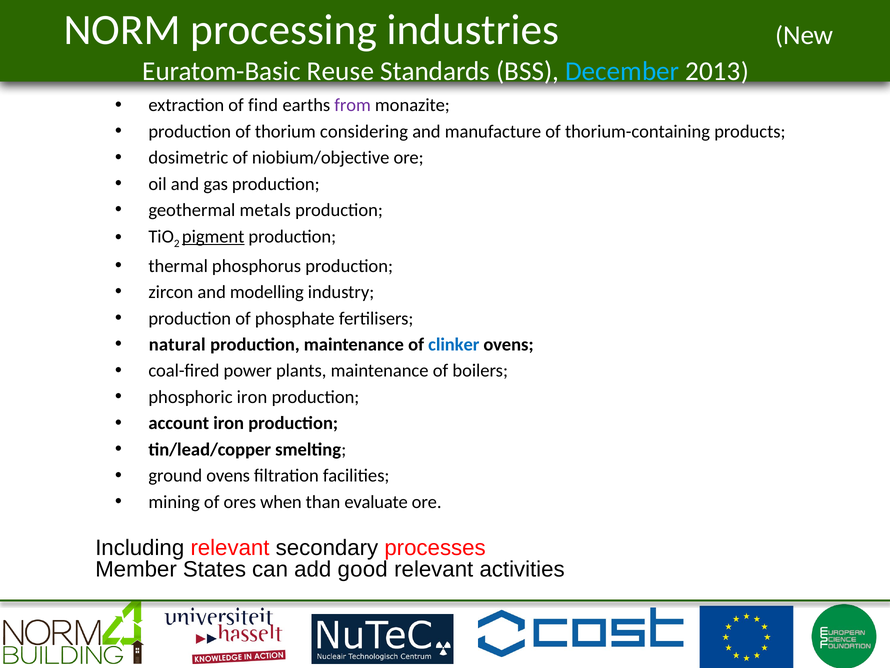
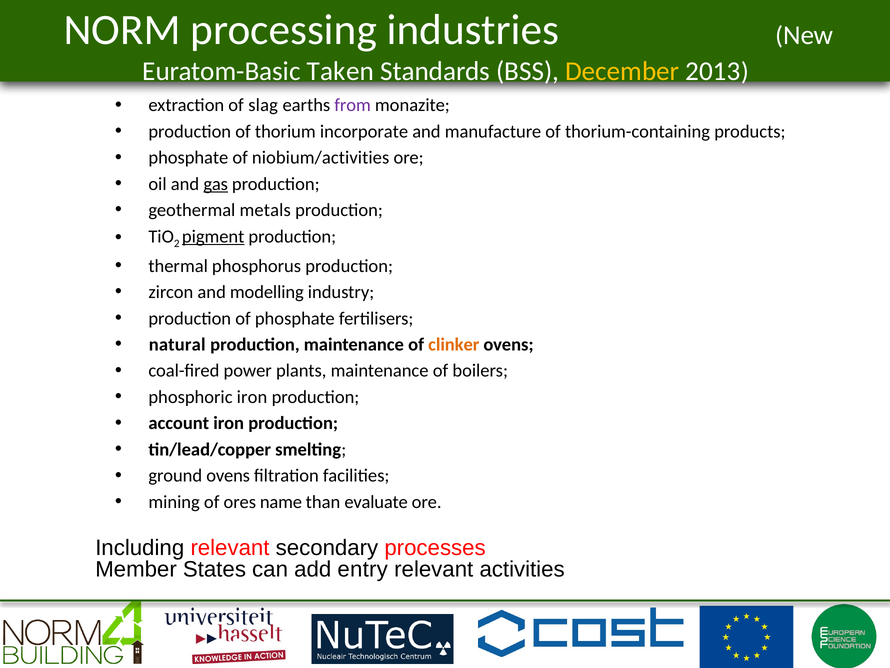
Reuse: Reuse -> Taken
December colour: light blue -> yellow
find: find -> slag
considering: considering -> incorporate
dosimetric at (188, 158): dosimetric -> phosphate
niobium/objective: niobium/objective -> niobium/activities
gas underline: none -> present
clinker colour: blue -> orange
when: when -> name
good: good -> entry
